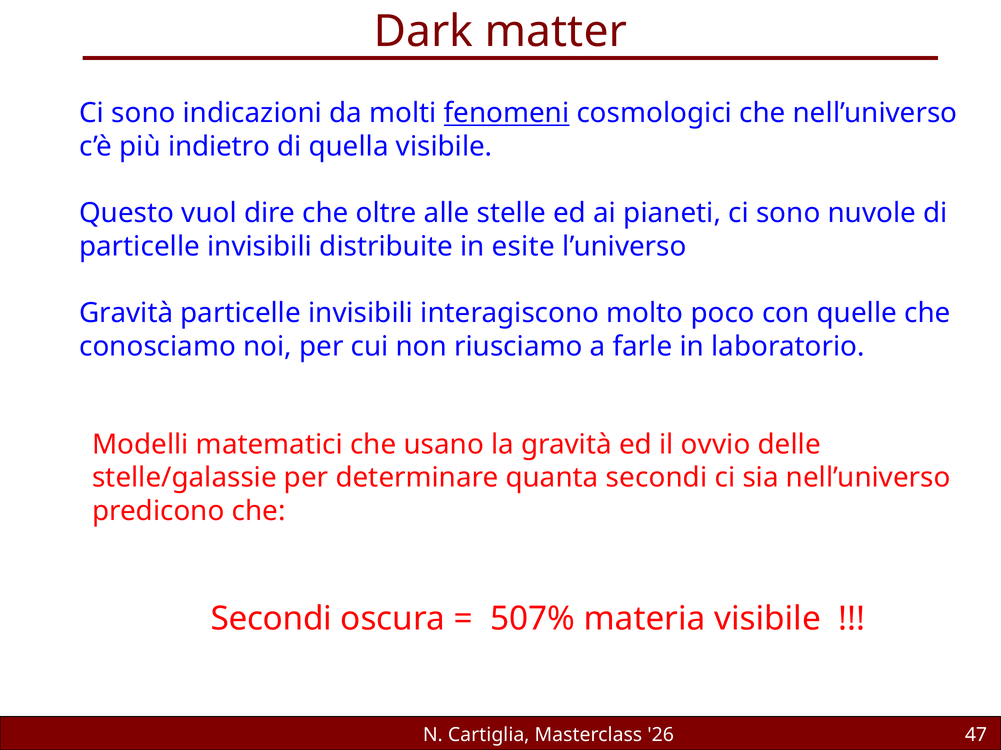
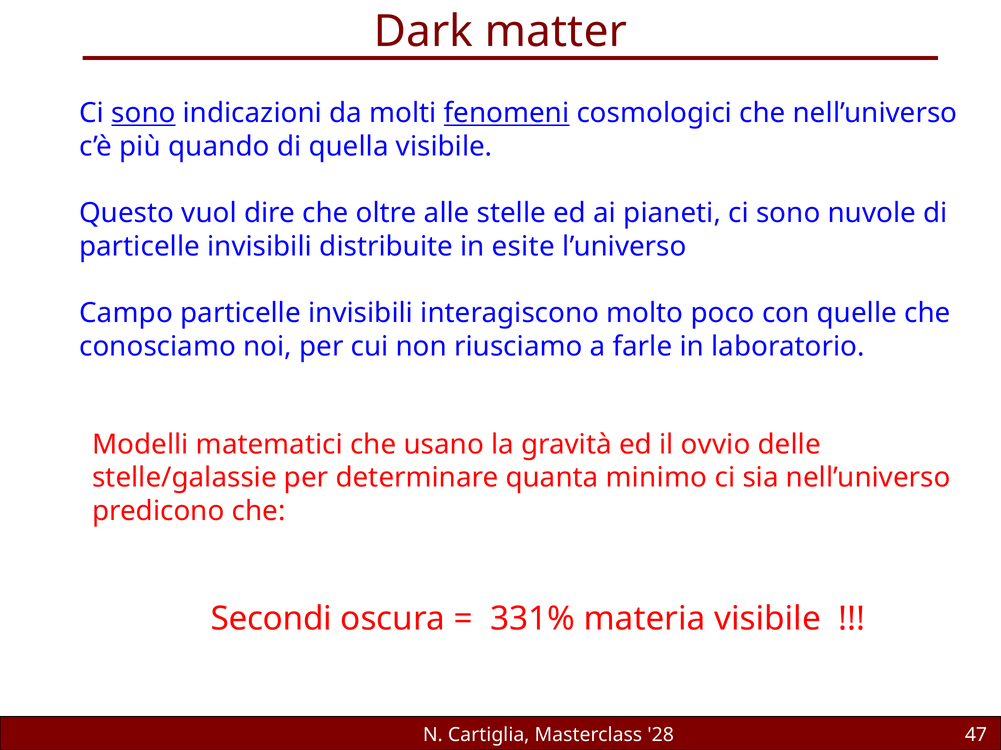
sono at (143, 113) underline: none -> present
indietro: indietro -> quando
Gravità at (126, 314): Gravità -> Campo
quanta secondi: secondi -> minimo
507%: 507% -> 331%
26: 26 -> 28
